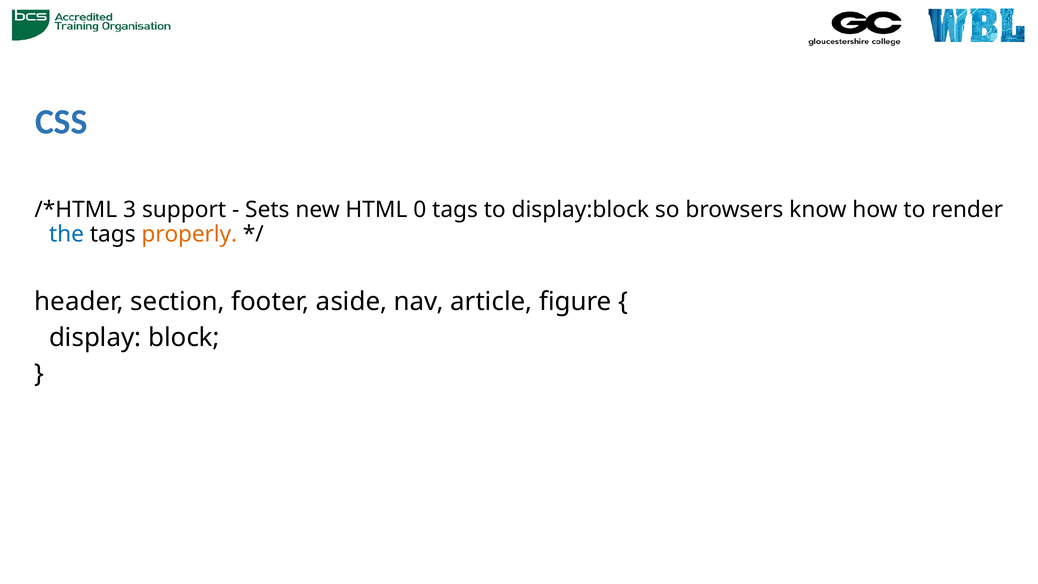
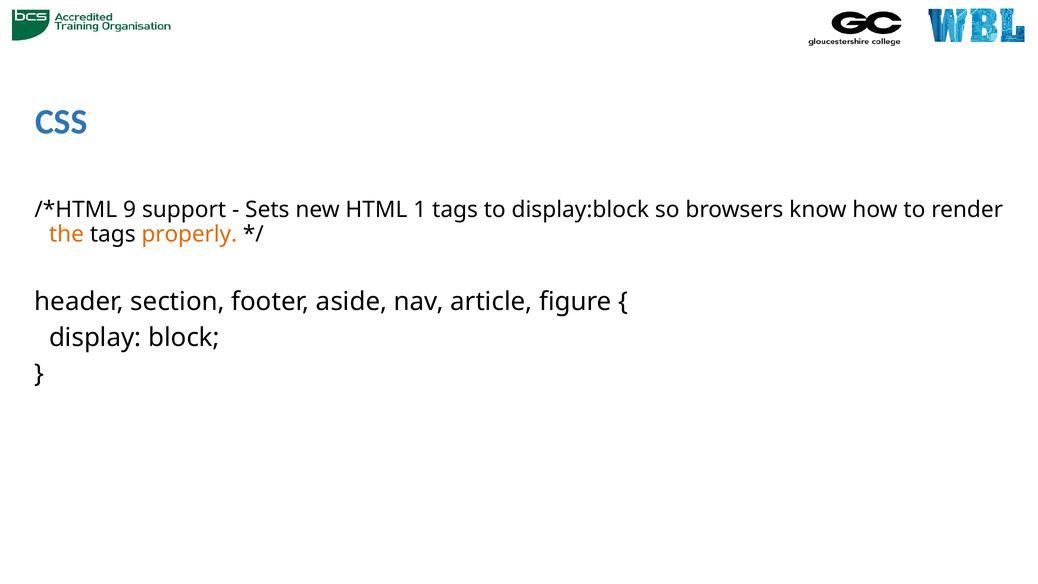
3: 3 -> 9
0: 0 -> 1
the colour: blue -> orange
